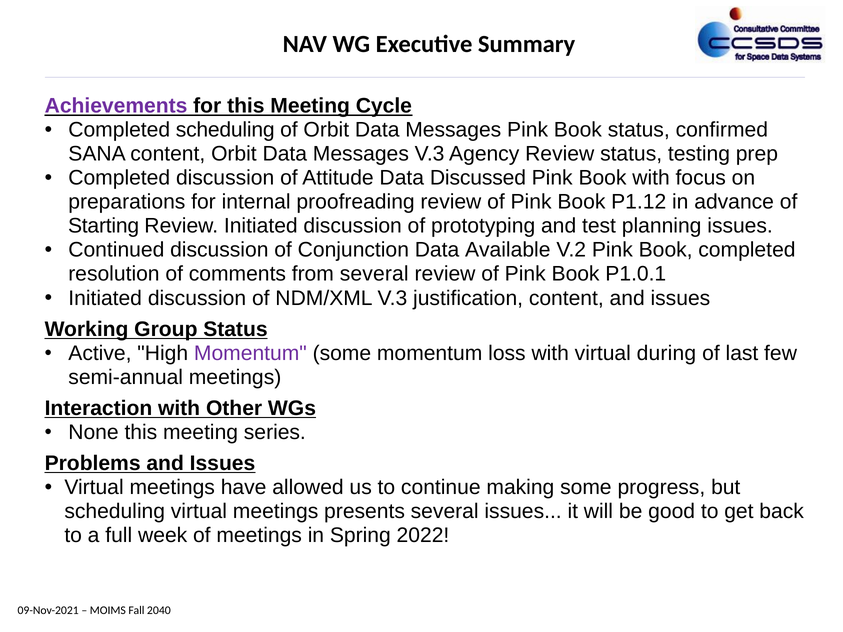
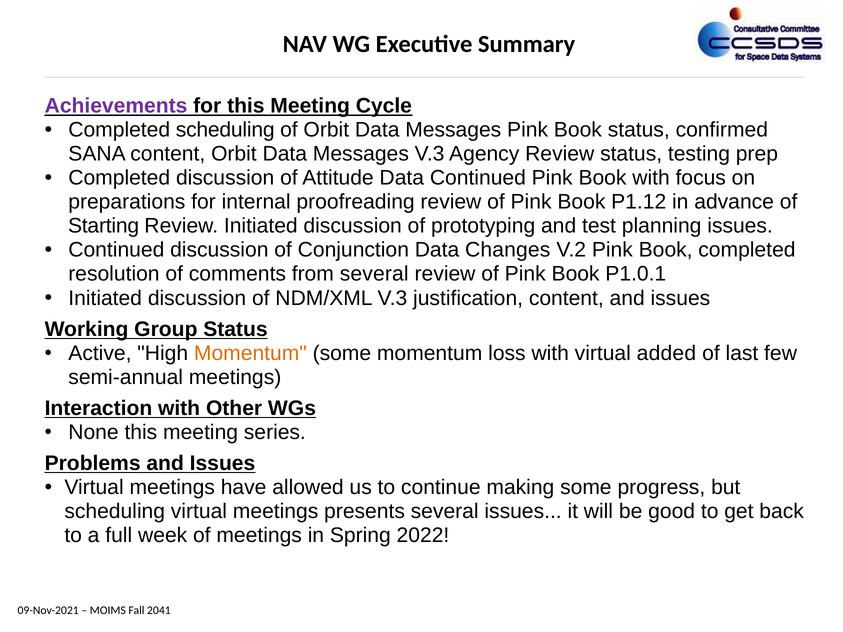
Data Discussed: Discussed -> Continued
Available: Available -> Changes
Momentum at (250, 353) colour: purple -> orange
during: during -> added
2040: 2040 -> 2041
